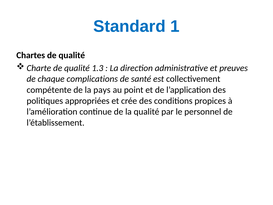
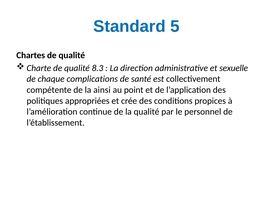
1: 1 -> 5
1.3: 1.3 -> 8.3
preuves: preuves -> sexuelle
pays: pays -> ainsi
